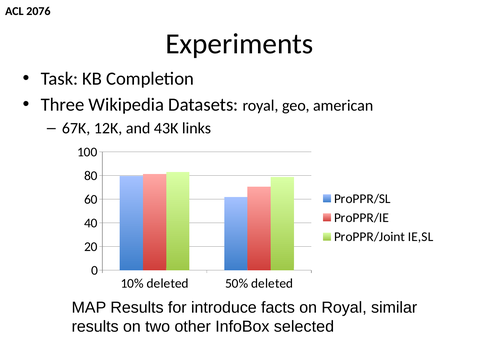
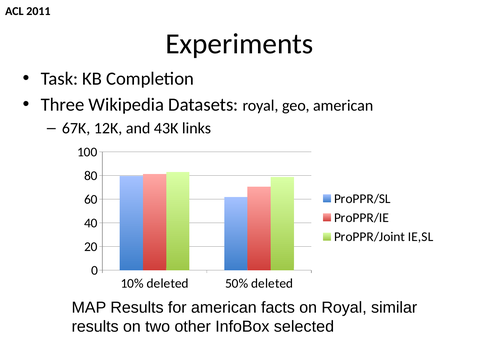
2076: 2076 -> 2011
for introduce: introduce -> american
